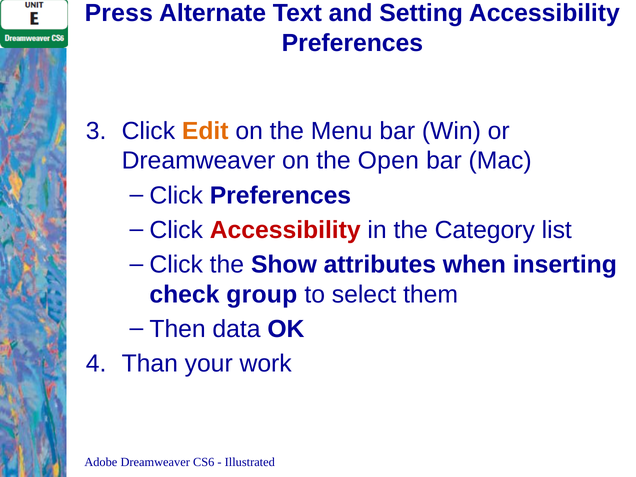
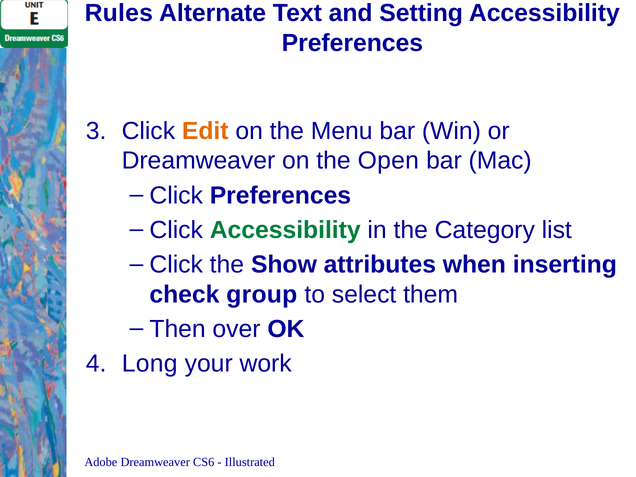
Press: Press -> Rules
Accessibility at (285, 230) colour: red -> green
data: data -> over
Than: Than -> Long
